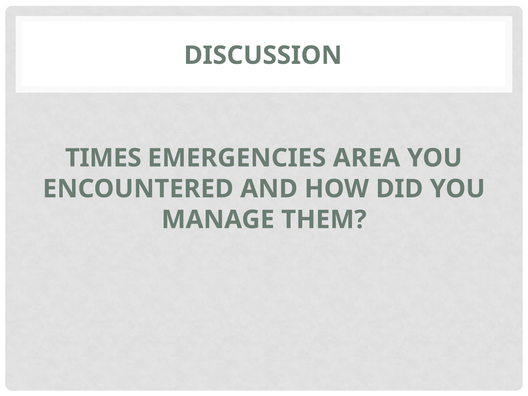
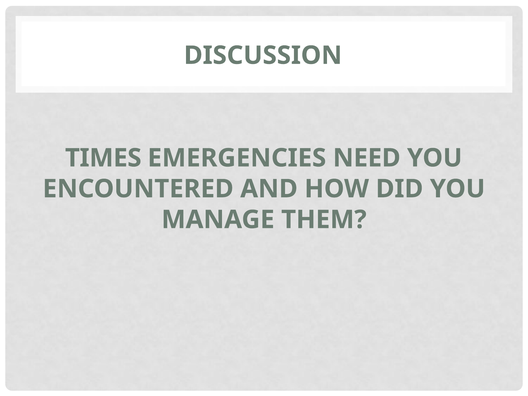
AREA: AREA -> NEED
